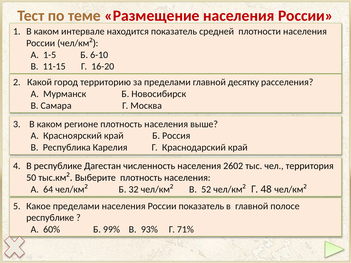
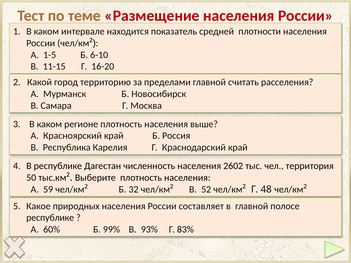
десятку: десятку -> считать
64: 64 -> 59
Какое пределами: пределами -> природных
России показатель: показатель -> составляет
71%: 71% -> 83%
